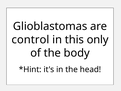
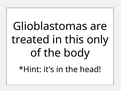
control: control -> treated
